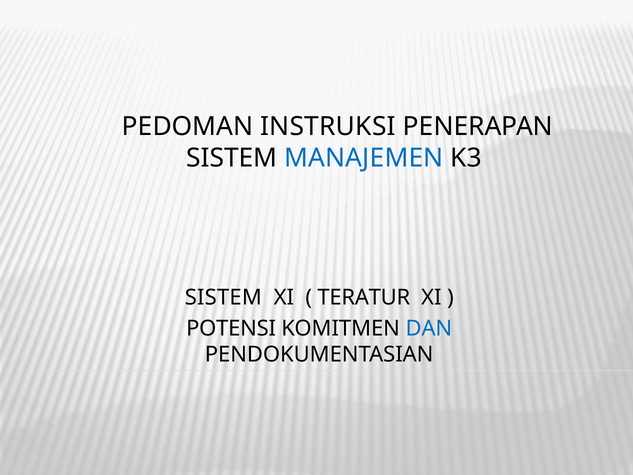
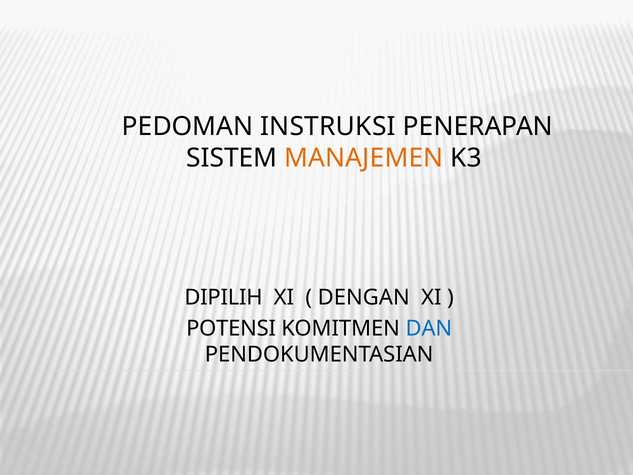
MANAJEMEN colour: blue -> orange
SISTEM at (223, 297): SISTEM -> DIPILIH
TERATUR: TERATUR -> DENGAN
